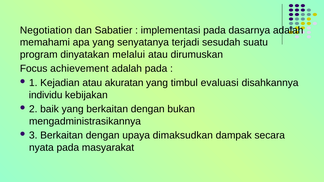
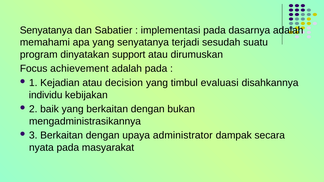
Negotiation at (46, 30): Negotiation -> Senyatanya
melalui: melalui -> support
akuratan: akuratan -> decision
dimaksudkan: dimaksudkan -> administrator
